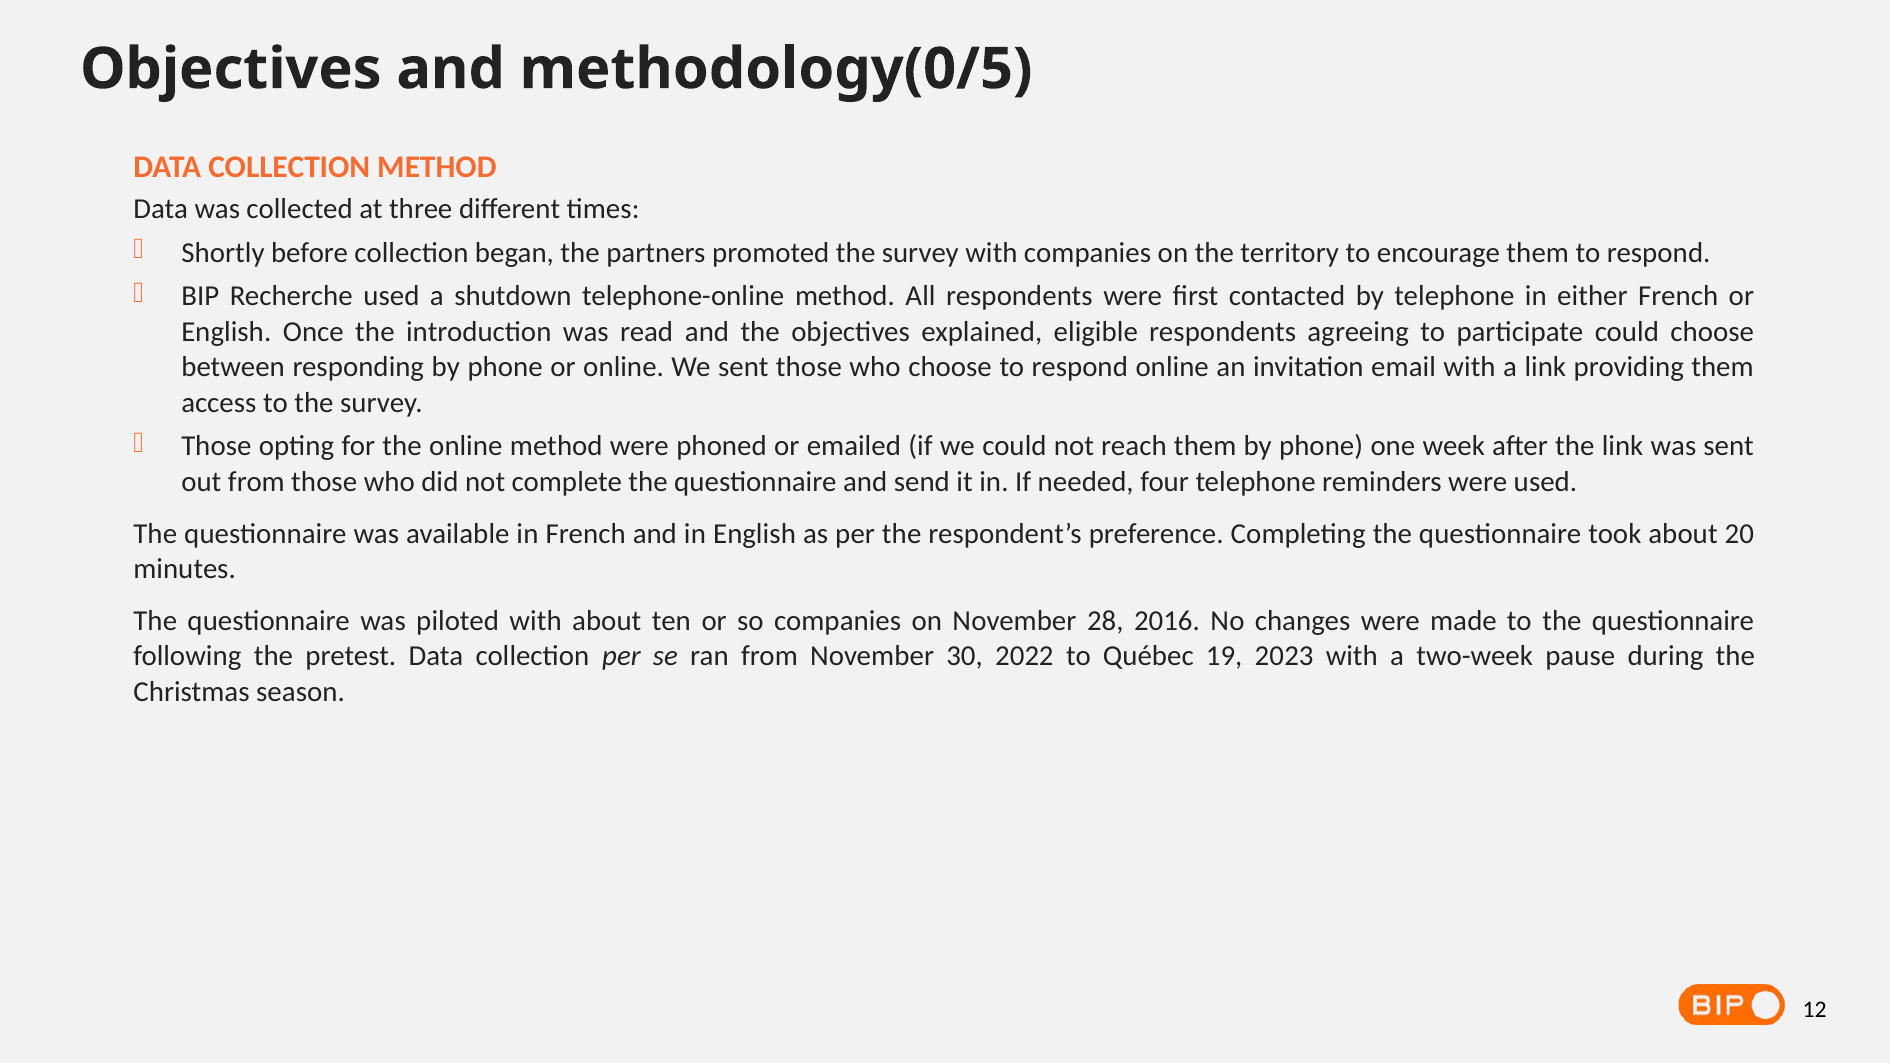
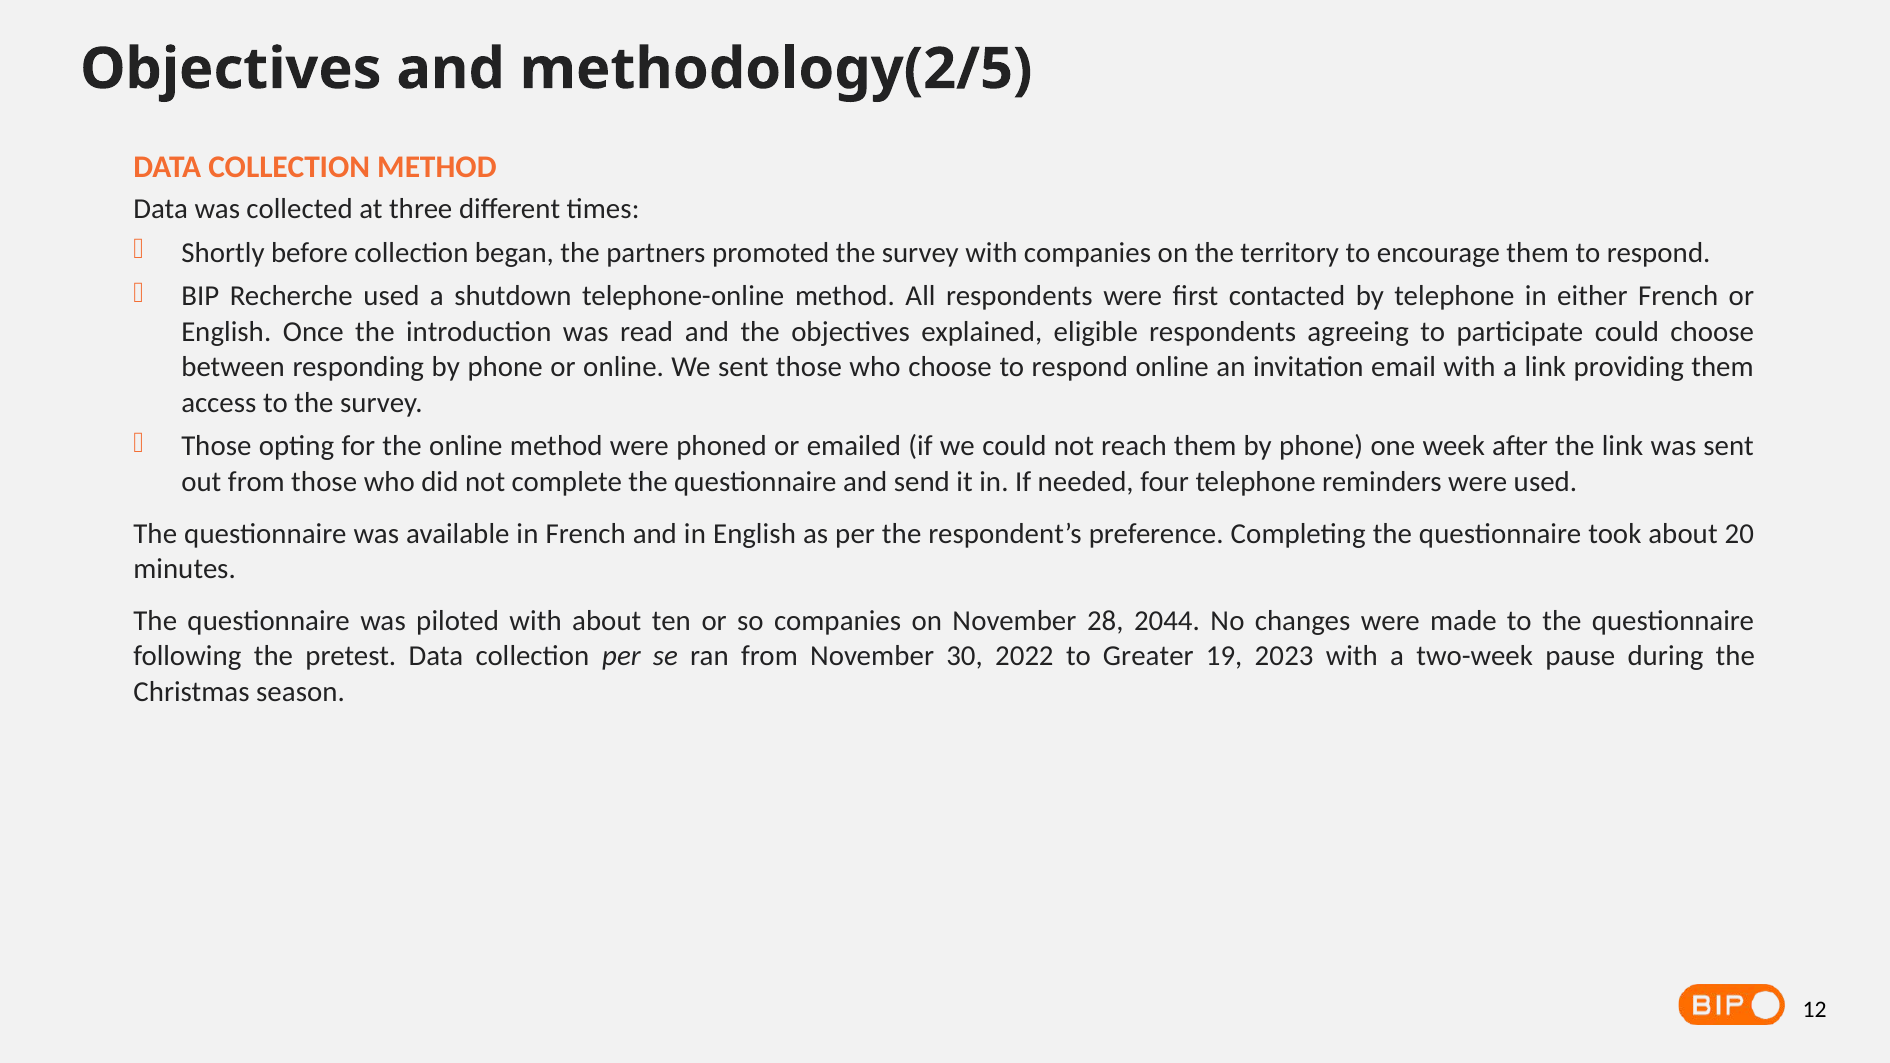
methodology(0/5: methodology(0/5 -> methodology(2/5
2016: 2016 -> 2044
Québec: Québec -> Greater
